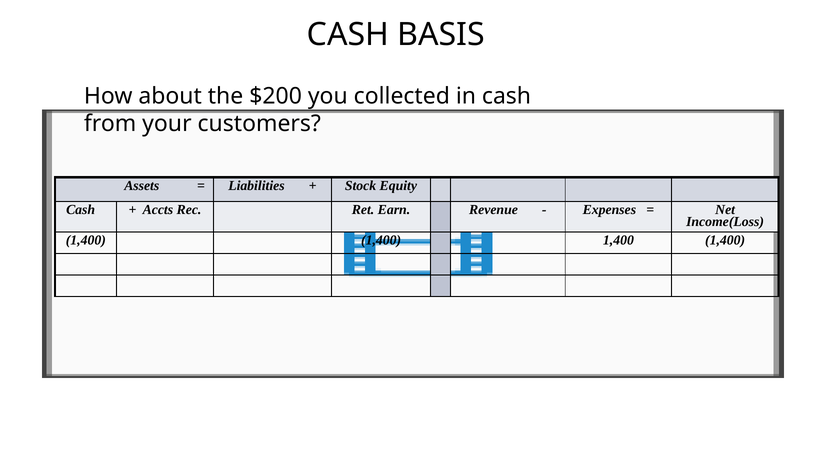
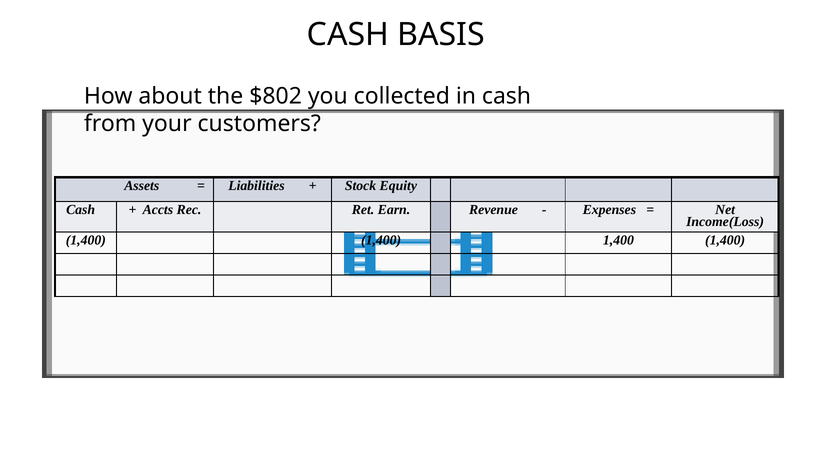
$200: $200 -> $802
